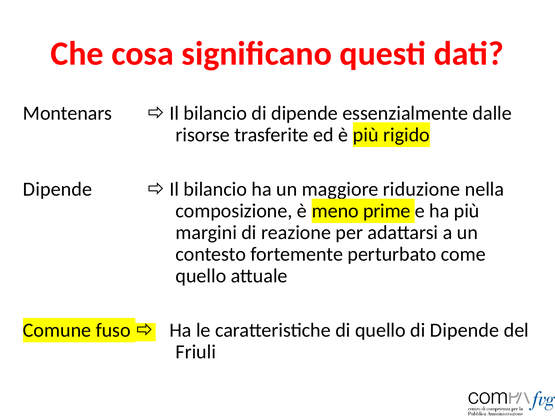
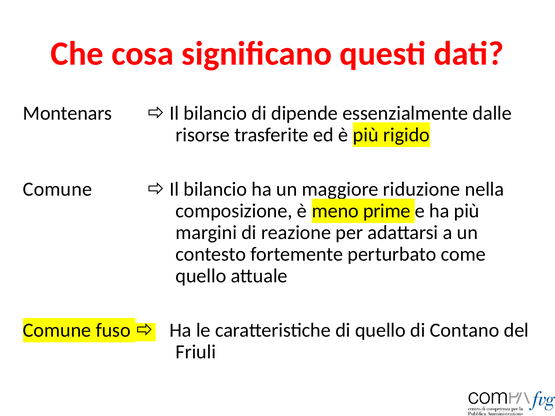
Dipende at (57, 189): Dipende -> Comune
quello di Dipende: Dipende -> Contano
